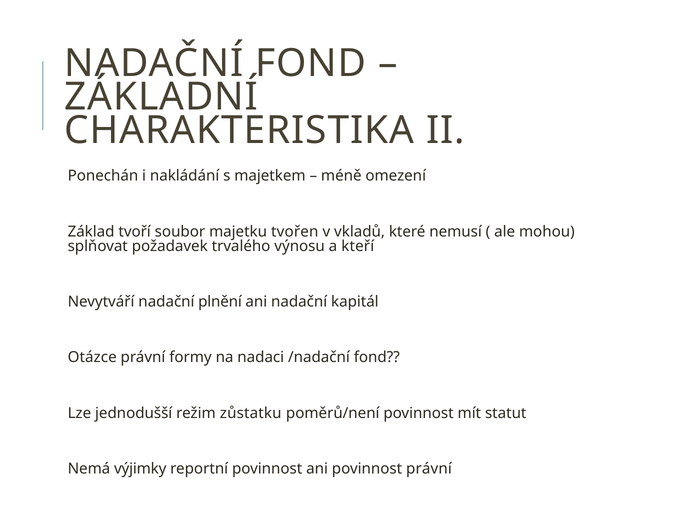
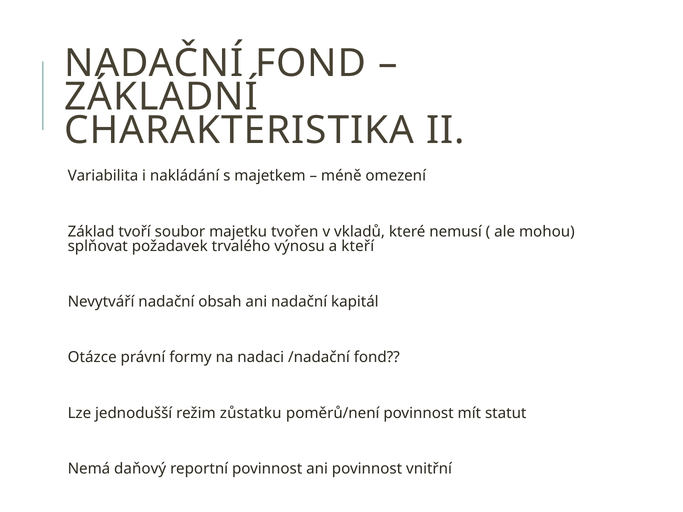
Ponechán: Ponechán -> Variabilita
plnění: plnění -> obsah
výjimky: výjimky -> daňový
povinnost právní: právní -> vnitřní
